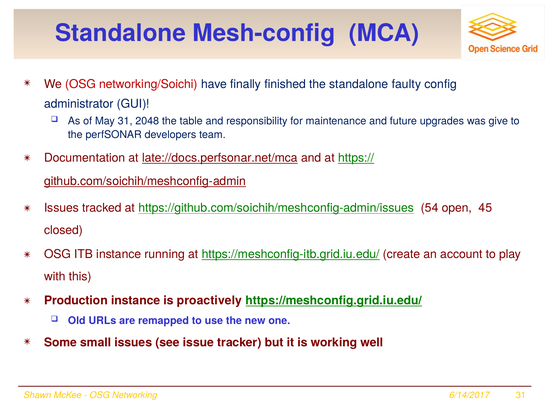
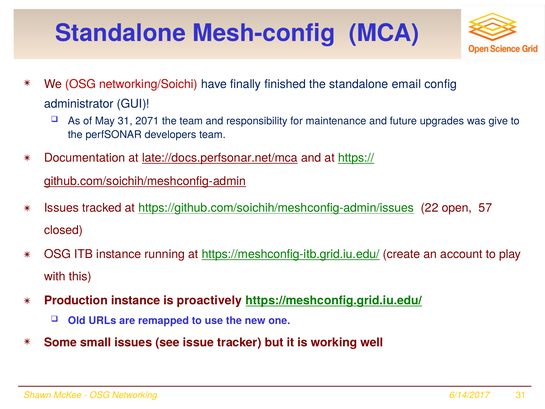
faulty: faulty -> email
2048: 2048 -> 2071
the table: table -> team
54: 54 -> 22
45: 45 -> 57
